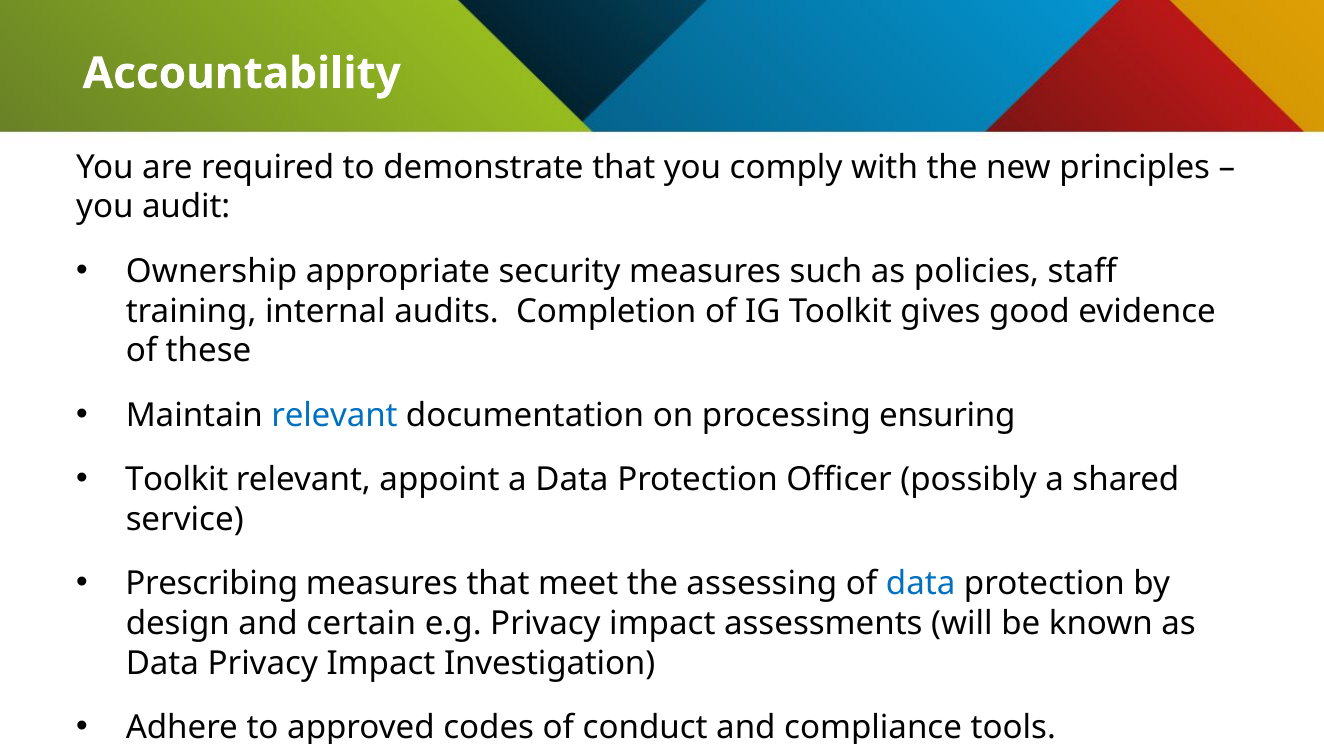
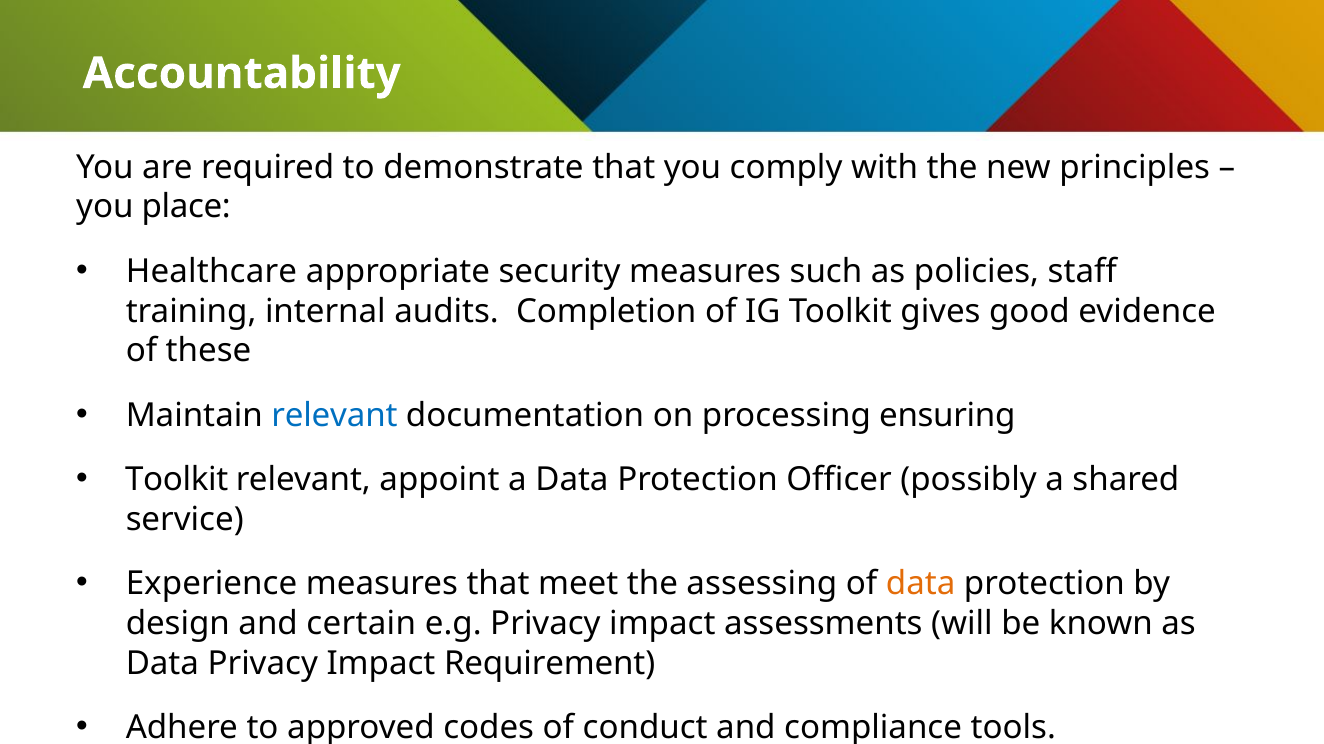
audit: audit -> place
Ownership: Ownership -> Healthcare
Prescribing: Prescribing -> Experience
data at (921, 584) colour: blue -> orange
Investigation: Investigation -> Requirement
